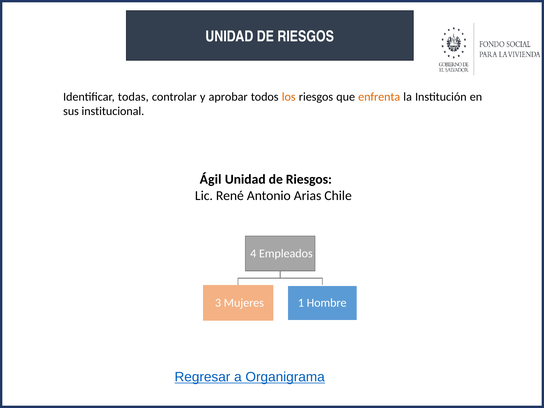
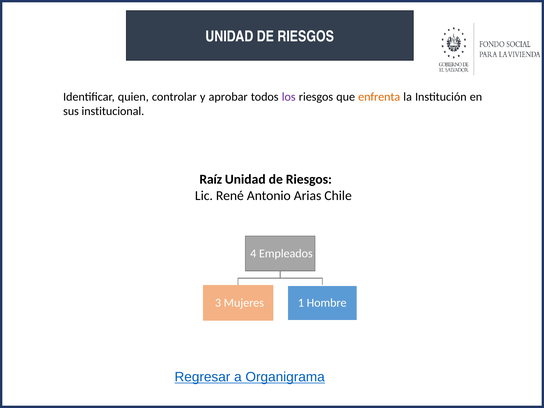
todas: todas -> quien
los colour: orange -> purple
Ágil: Ágil -> Raíz
